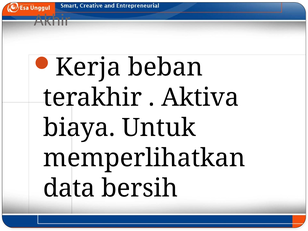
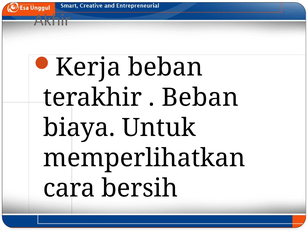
Aktiva at (200, 98): Aktiva -> Beban
data: data -> cara
